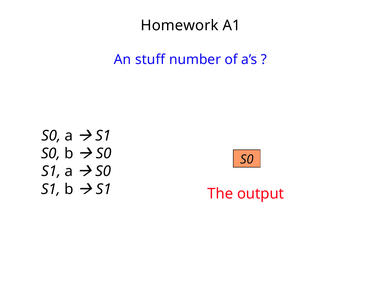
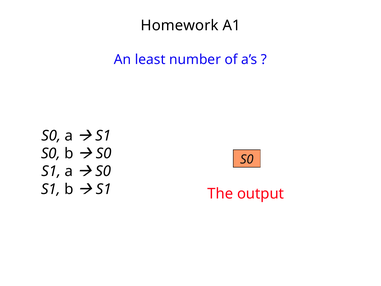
stuff: stuff -> least
